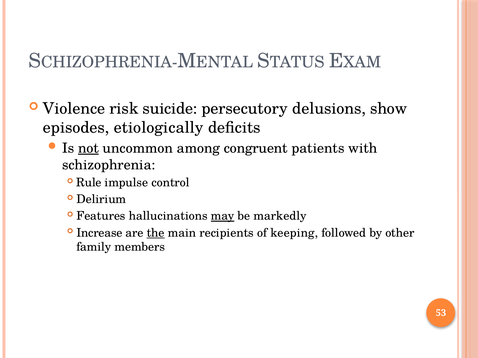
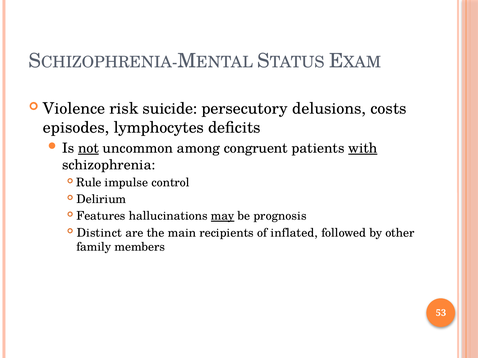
show: show -> costs
etiologically: etiologically -> lymphocytes
with underline: none -> present
markedly: markedly -> prognosis
Increase: Increase -> Distinct
the underline: present -> none
keeping: keeping -> inflated
